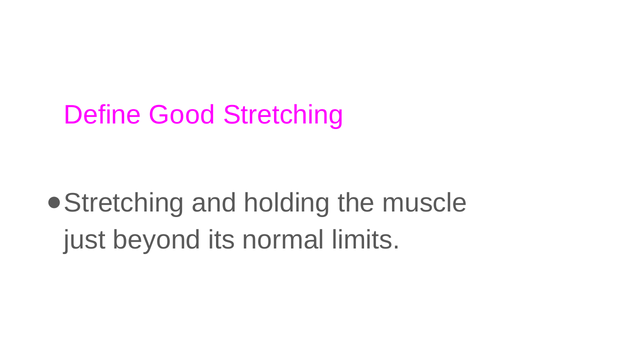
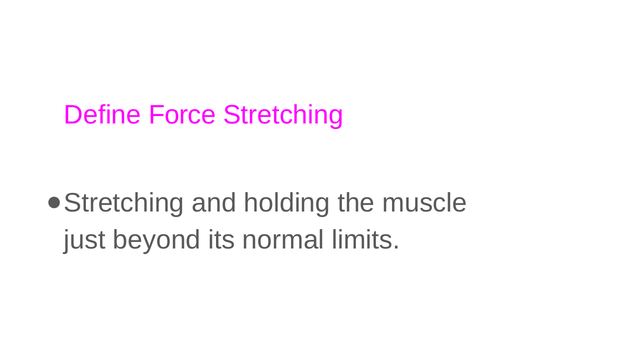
Good: Good -> Force
